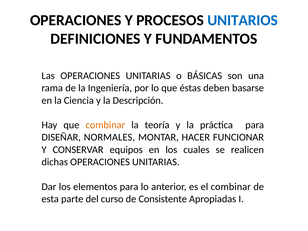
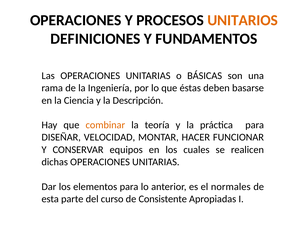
UNITARIOS colour: blue -> orange
NORMALES: NORMALES -> VELOCIDAD
el combinar: combinar -> normales
